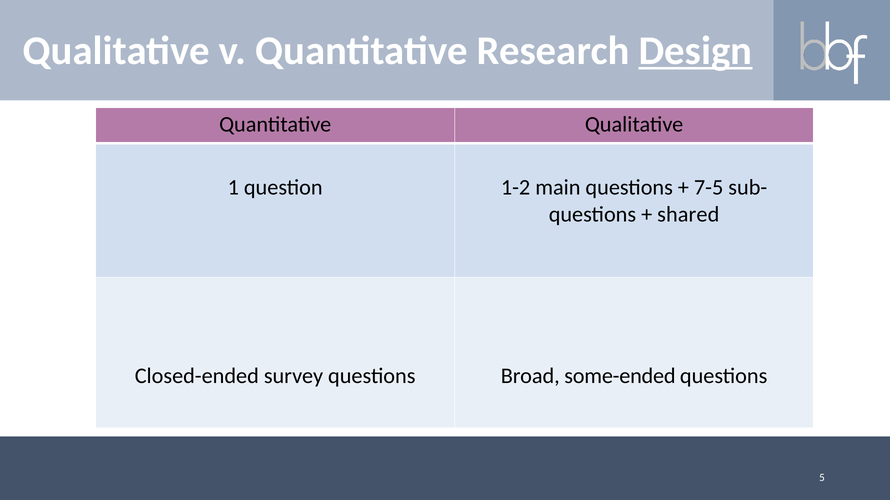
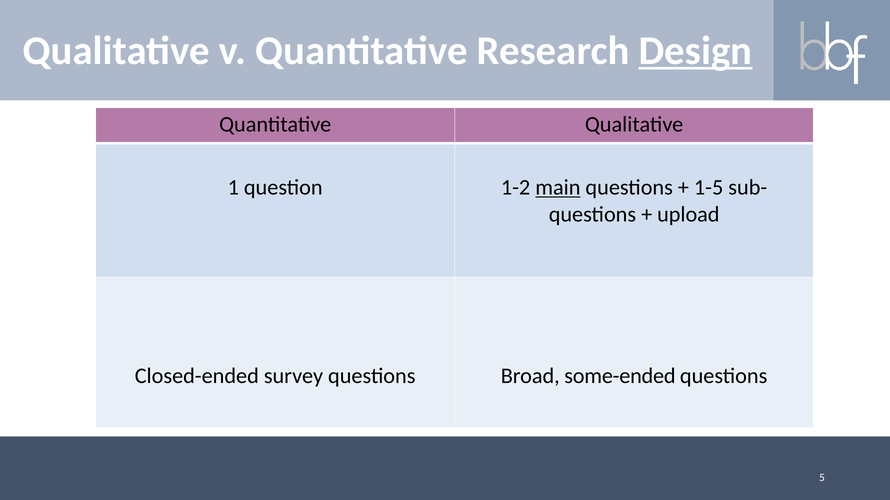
main underline: none -> present
7-5: 7-5 -> 1-5
shared: shared -> upload
